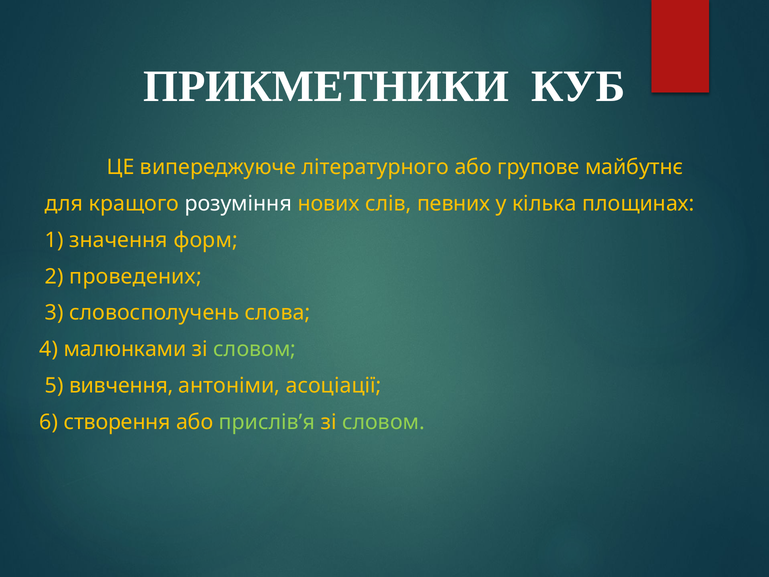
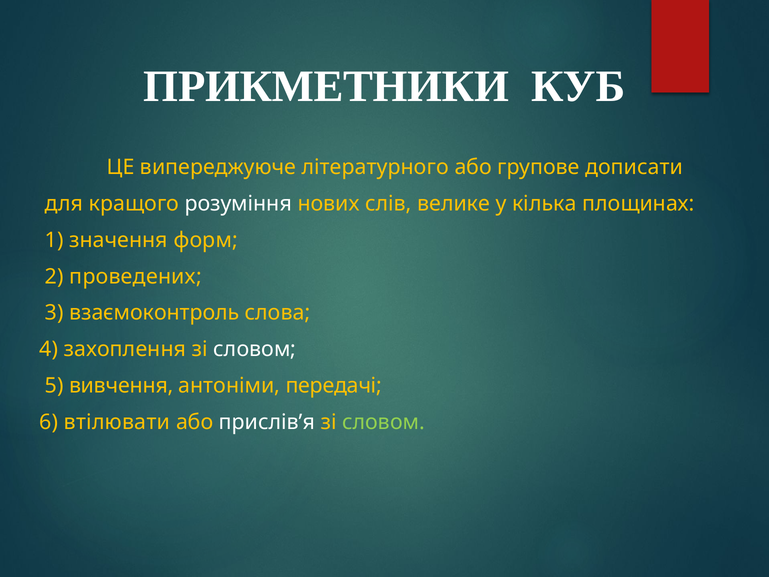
майбутнє: майбутнє -> дописати
певних: певних -> велике
словосполучень: словосполучень -> взаємоконтроль
малюнками: малюнками -> захоплення
словом at (255, 349) colour: light green -> white
асоціації: асоціації -> передачі
створення: створення -> втілювати
прислів’я colour: light green -> white
